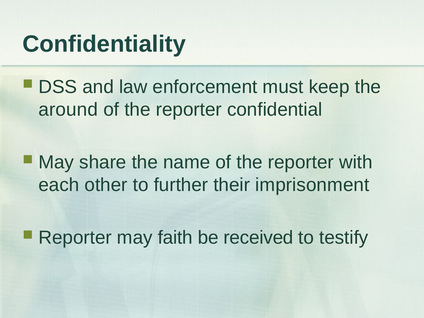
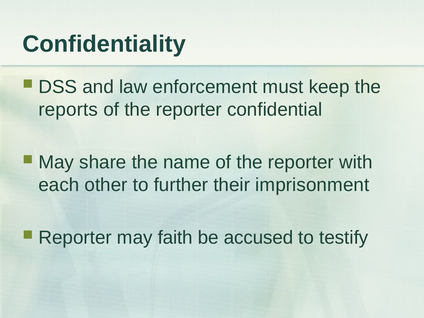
around: around -> reports
received: received -> accused
